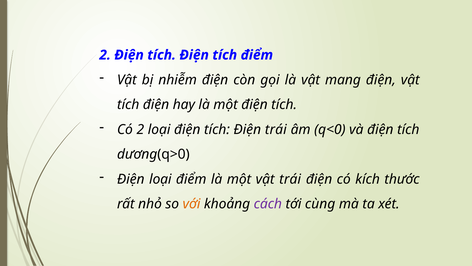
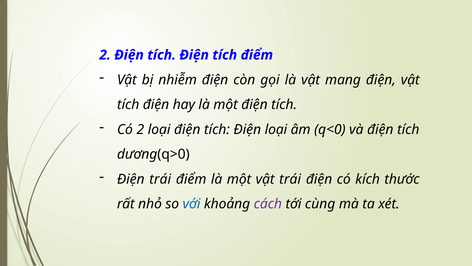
Điện trái: trái -> loại
Điện loại: loại -> trái
với colour: orange -> blue
